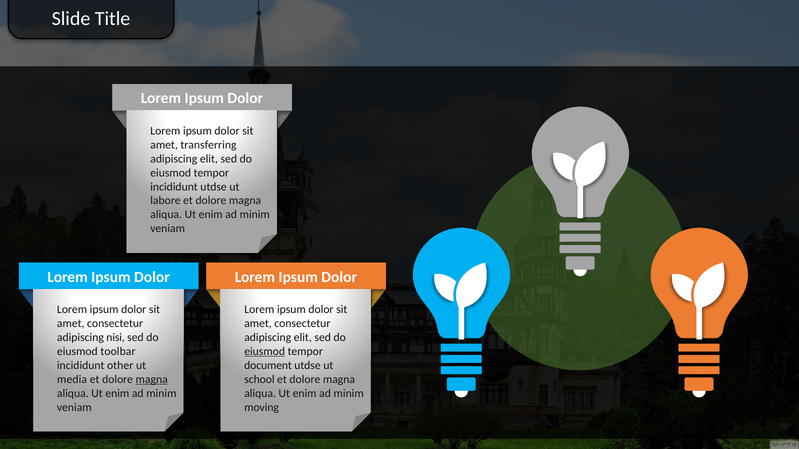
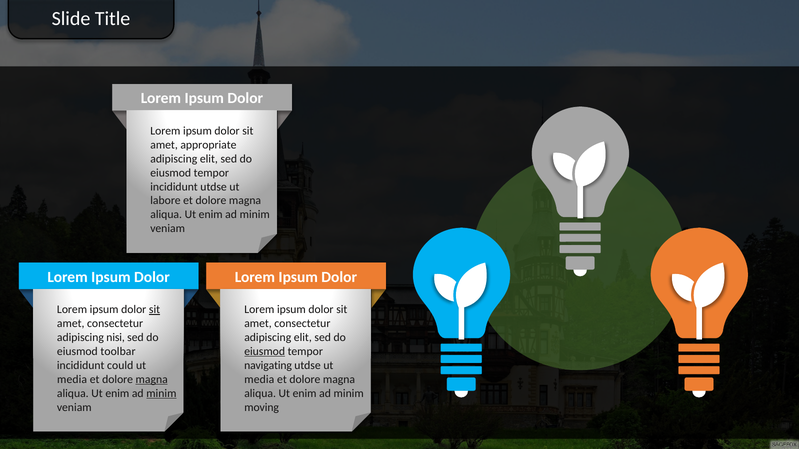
transferring: transferring -> appropriate
sit at (155, 310) underline: none -> present
other: other -> could
document: document -> navigating
school at (259, 380): school -> media
minim at (161, 394) underline: none -> present
